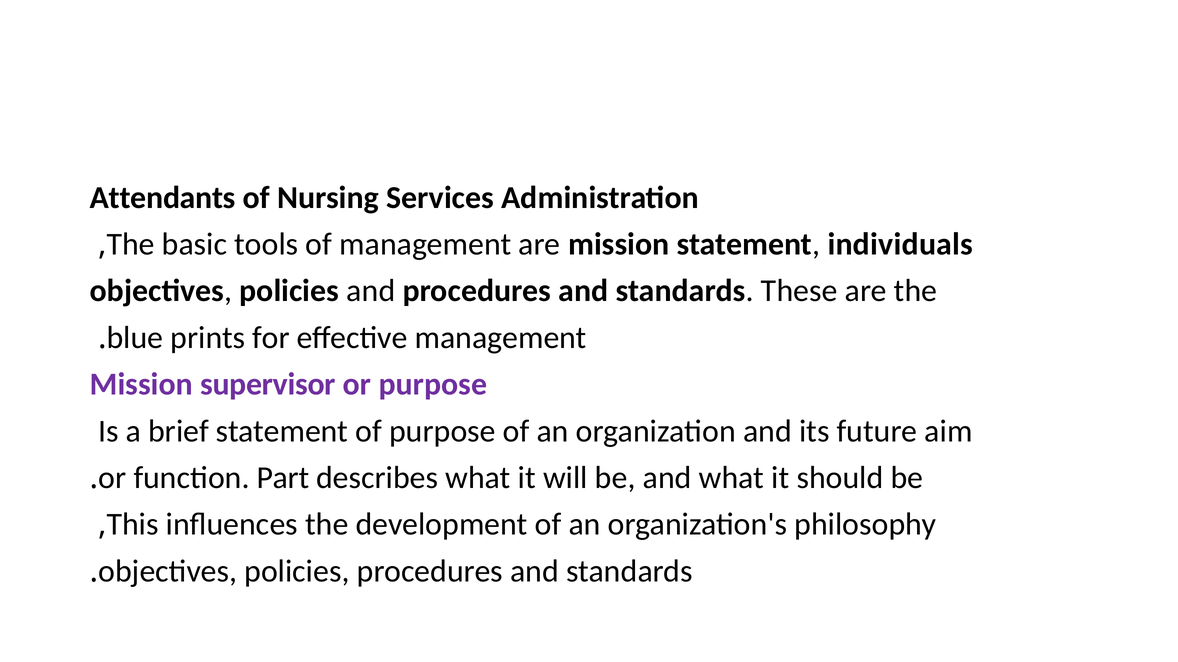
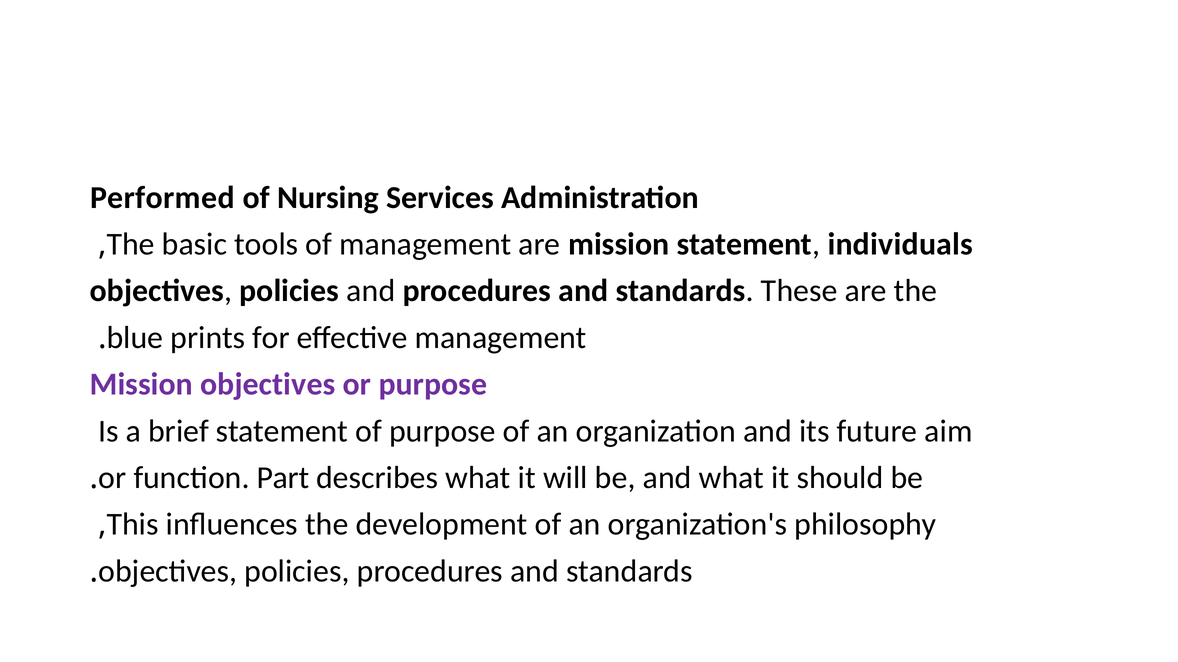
Attendants: Attendants -> Performed
Mission supervisor: supervisor -> objectives
